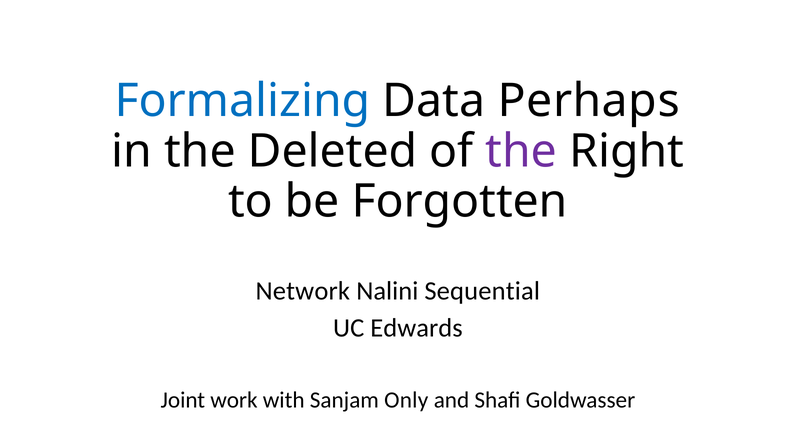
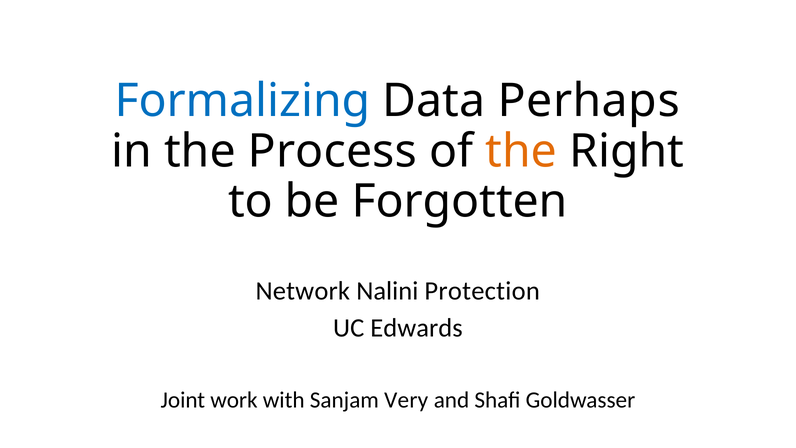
Deleted: Deleted -> Process
the at (521, 151) colour: purple -> orange
Sequential: Sequential -> Protection
Only: Only -> Very
